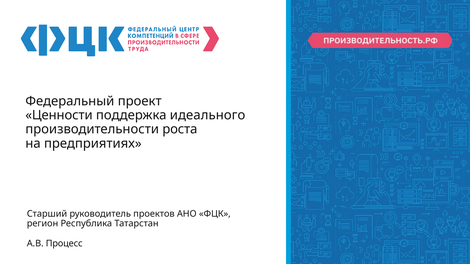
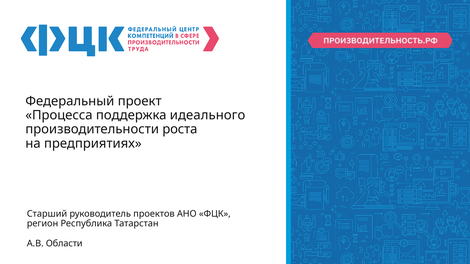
Ценности: Ценности -> Процесса
Процесс: Процесс -> Области
